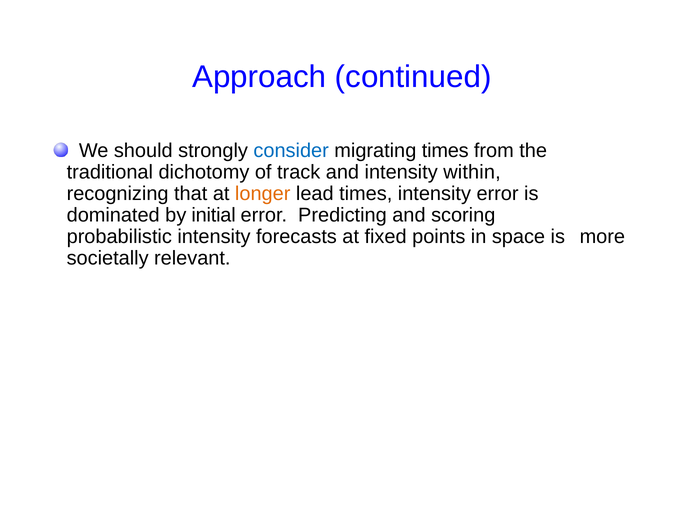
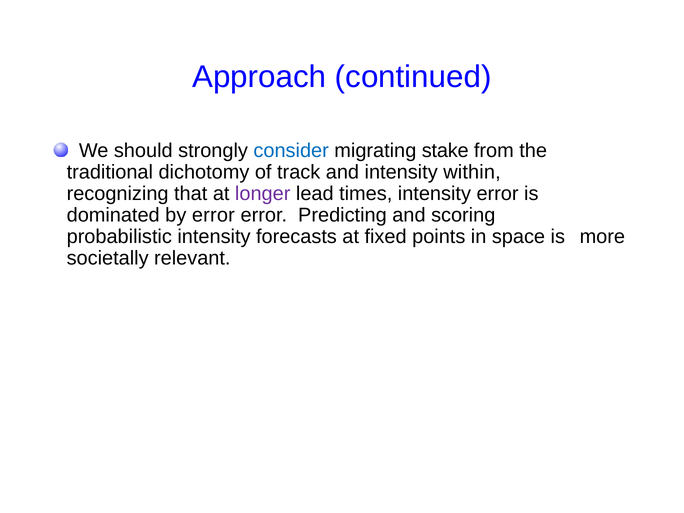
migrating times: times -> stake
longer colour: orange -> purple
by initial: initial -> error
